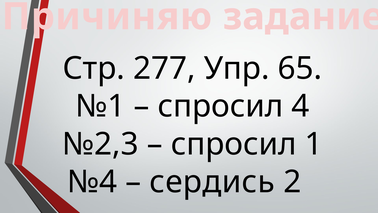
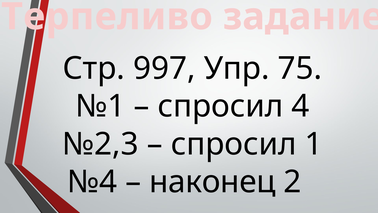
Причиняю: Причиняю -> Терпеливо
277: 277 -> 997
65: 65 -> 75
сердись: сердись -> наконец
